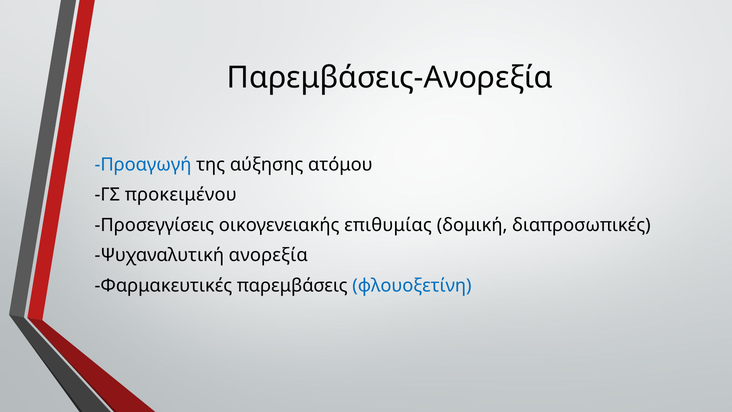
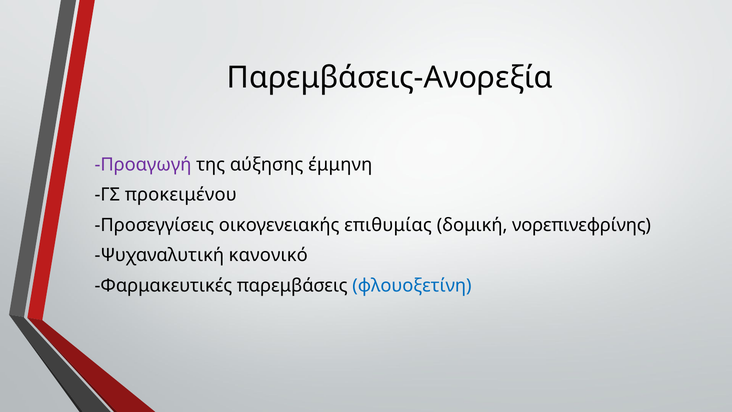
Προαγωγή colour: blue -> purple
ατόμου: ατόμου -> έμμηνη
διαπροσωπικές: διαπροσωπικές -> νορεπινεφρίνης
ανορεξία: ανορεξία -> κανονικό
